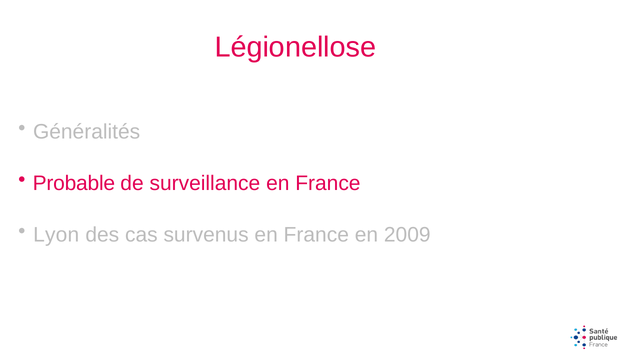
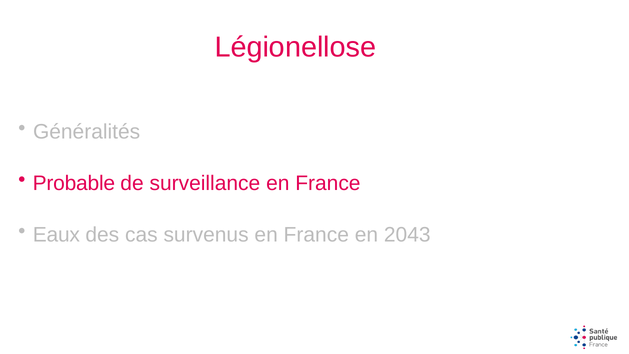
Lyon: Lyon -> Eaux
2009: 2009 -> 2043
